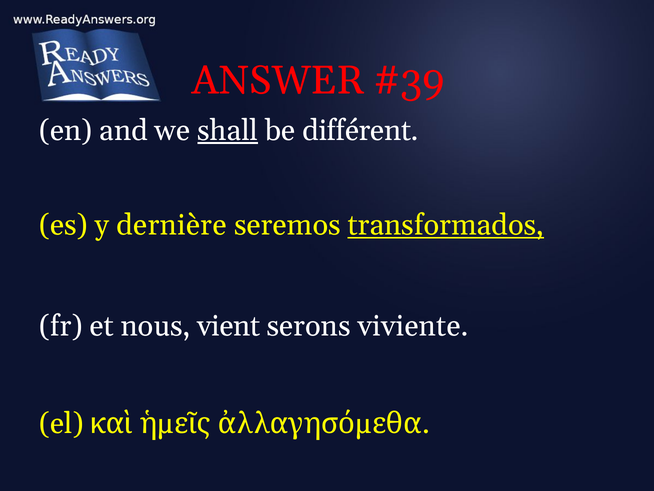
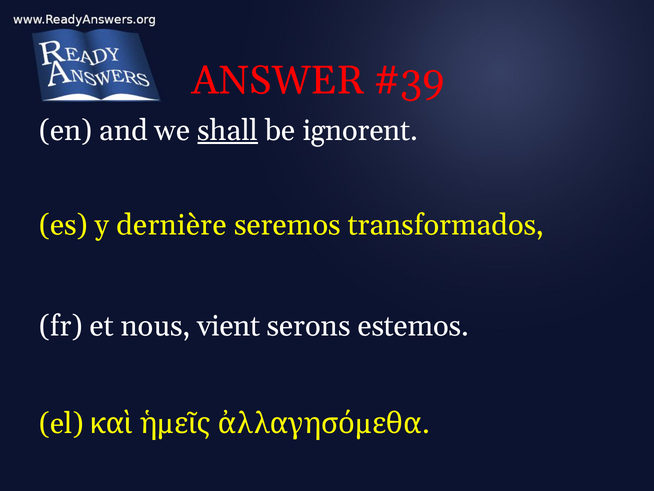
différent: différent -> ignorent
transformados underline: present -> none
viviente: viviente -> estemos
